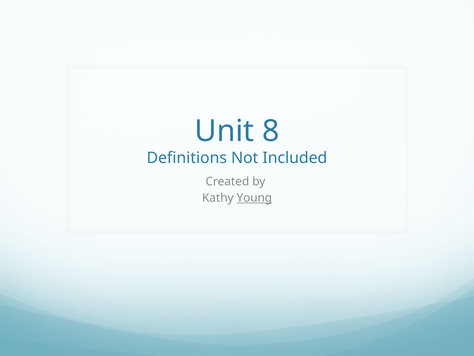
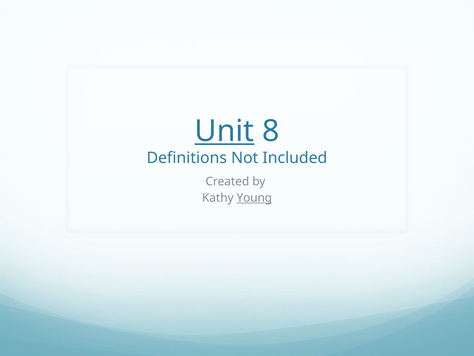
Unit underline: none -> present
